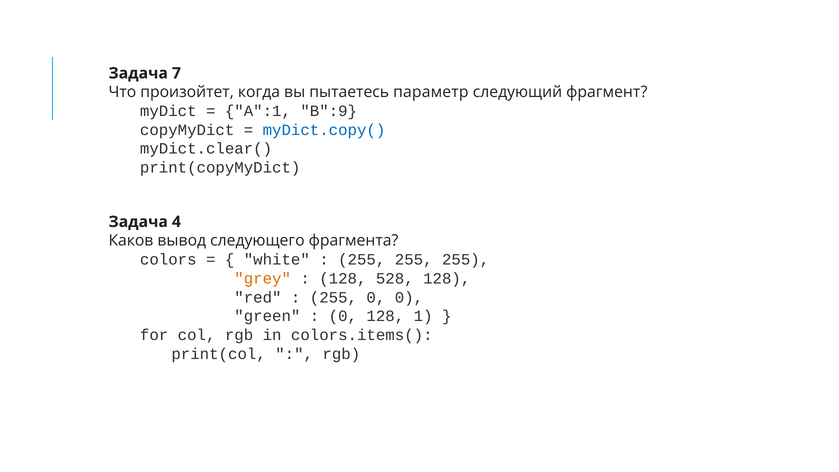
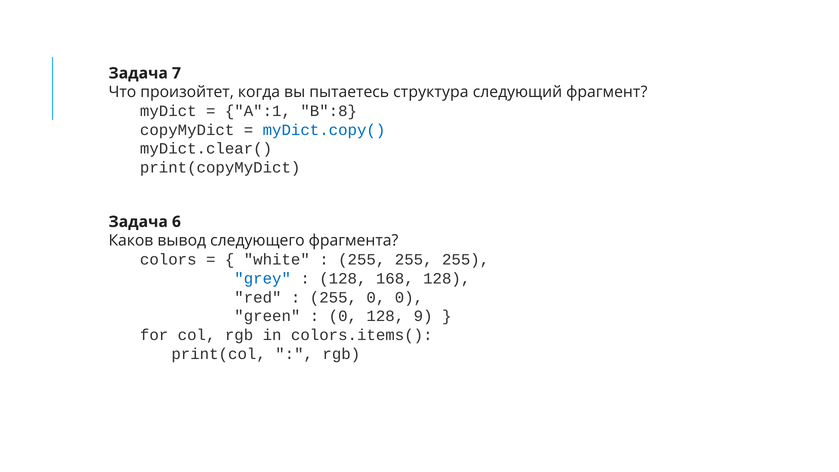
параметр: параметр -> структура
B":9: B":9 -> B":8
4: 4 -> 6
grey colour: orange -> blue
528: 528 -> 168
1: 1 -> 9
